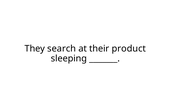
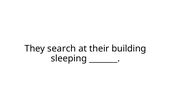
product: product -> building
